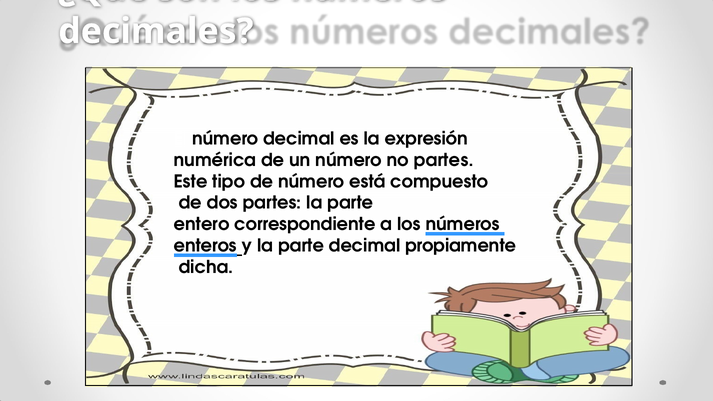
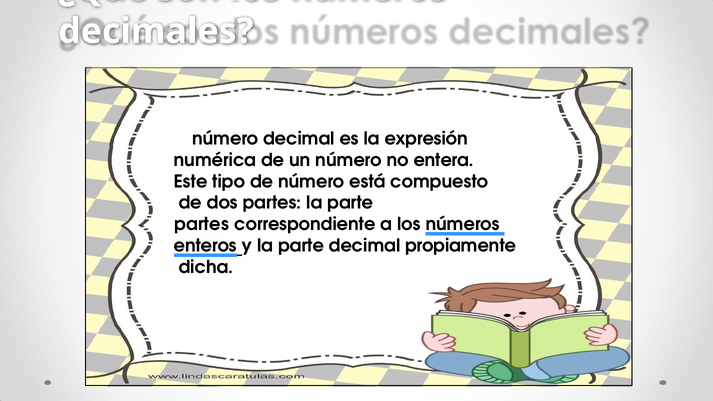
no partes: partes -> entera
entero at (202, 224): entero -> partes
